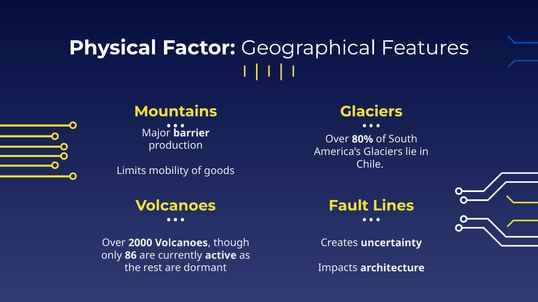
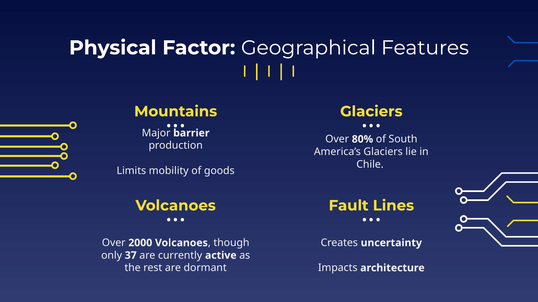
86: 86 -> 37
